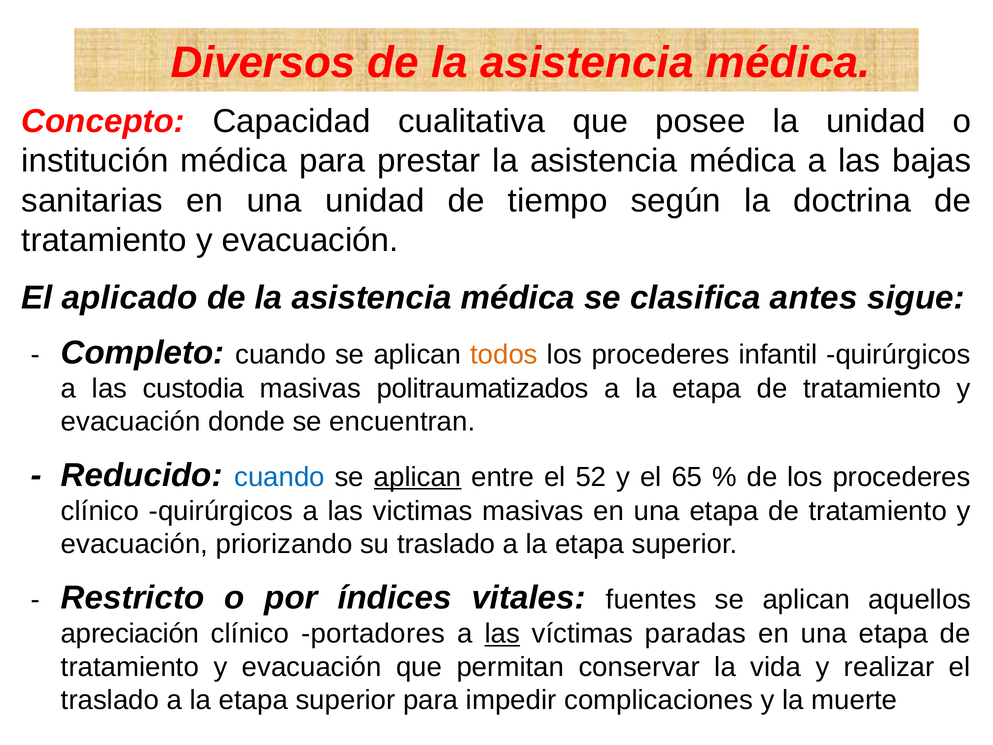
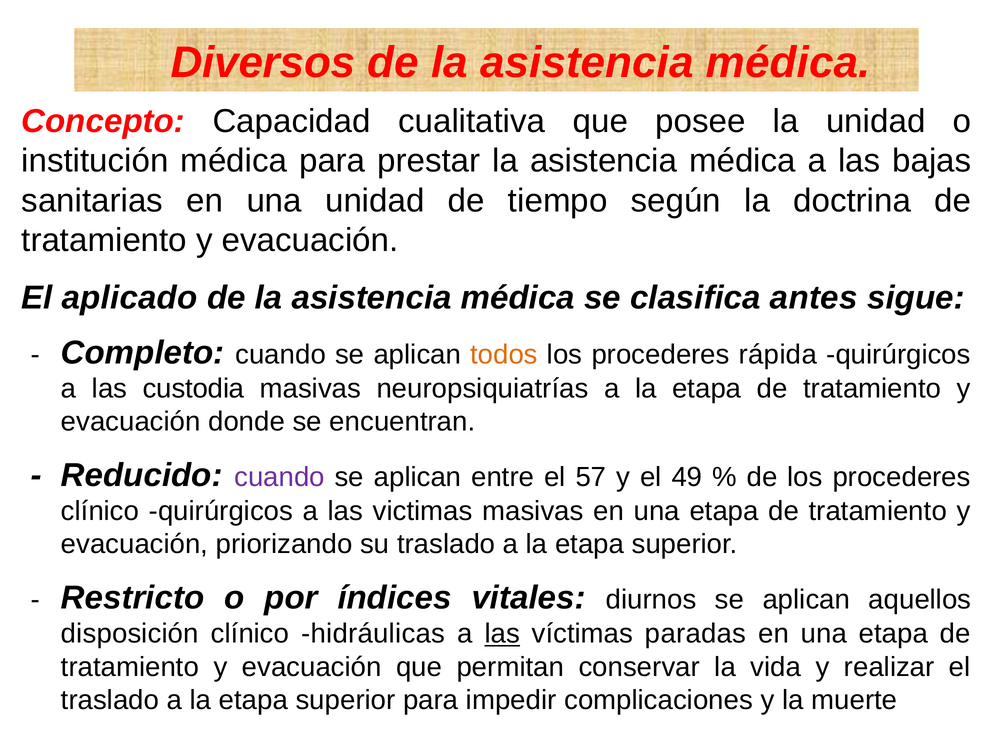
infantil: infantil -> rápida
politraumatizados: politraumatizados -> neuropsiquiatrías
cuando at (279, 477) colour: blue -> purple
aplican at (418, 477) underline: present -> none
52: 52 -> 57
65: 65 -> 49
fuentes: fuentes -> diurnos
apreciación: apreciación -> disposición
portadores: portadores -> hidráulicas
